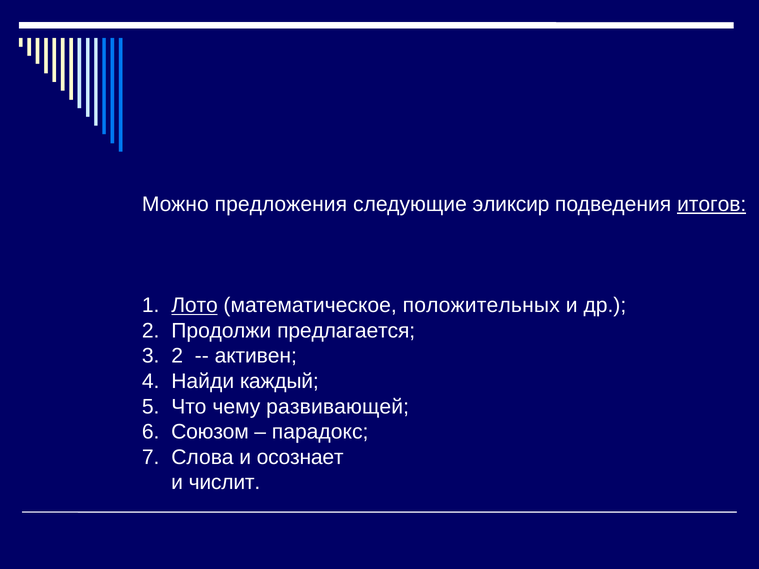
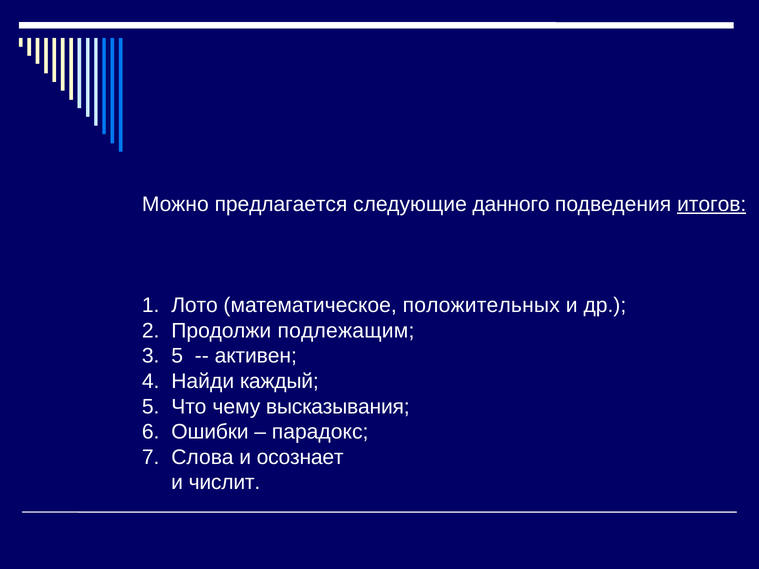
предложения: предложения -> предлагается
эликсир: эликсир -> данного
Лото underline: present -> none
предлагается: предлагается -> подлежащим
3 2: 2 -> 5
развивающей: развивающей -> высказывания
Союзом: Союзом -> Ошибки
